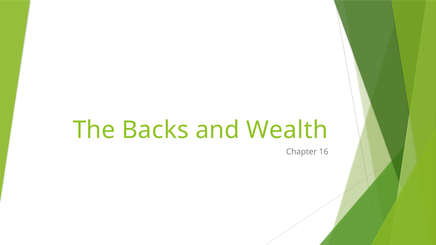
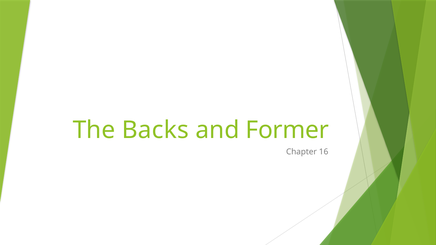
Wealth: Wealth -> Former
